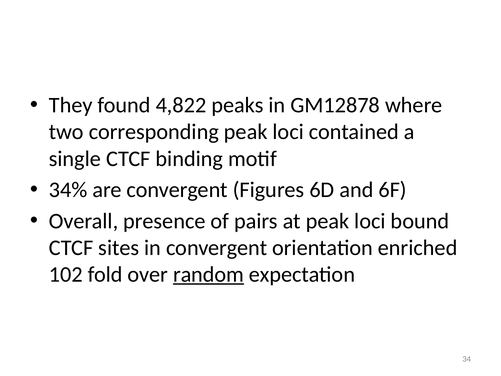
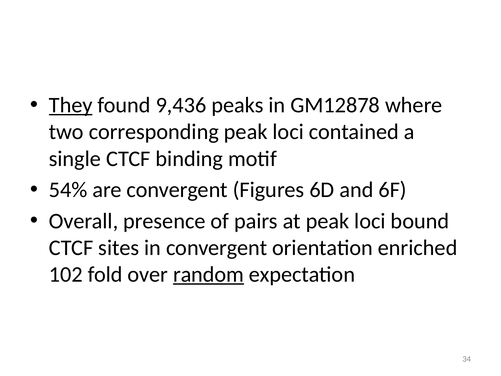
They underline: none -> present
4,822: 4,822 -> 9,436
34%: 34% -> 54%
